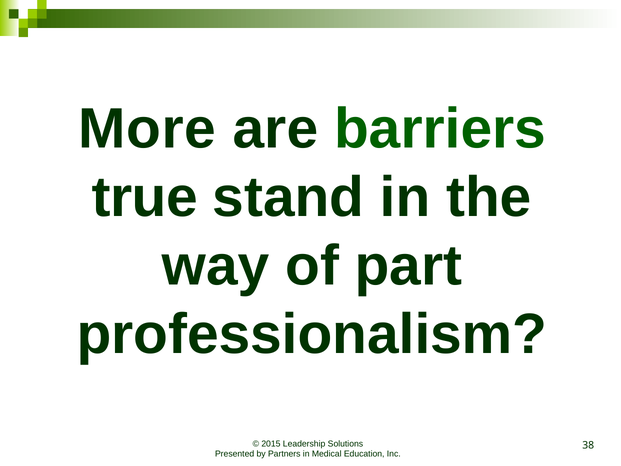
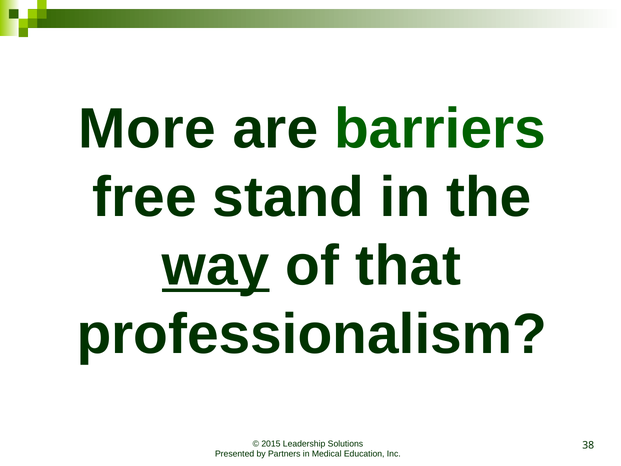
true: true -> free
way underline: none -> present
part: part -> that
